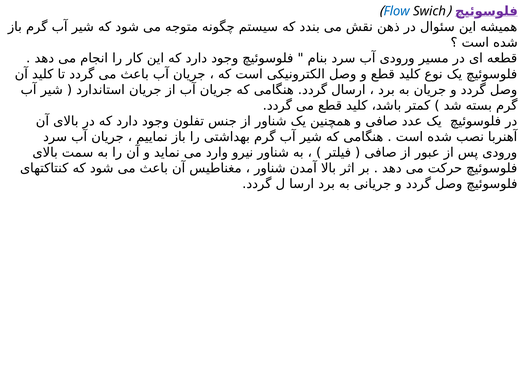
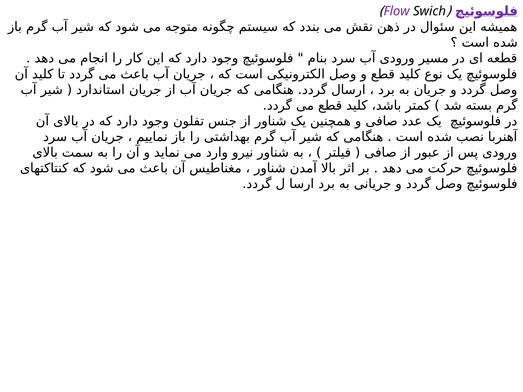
Flow colour: blue -> purple
